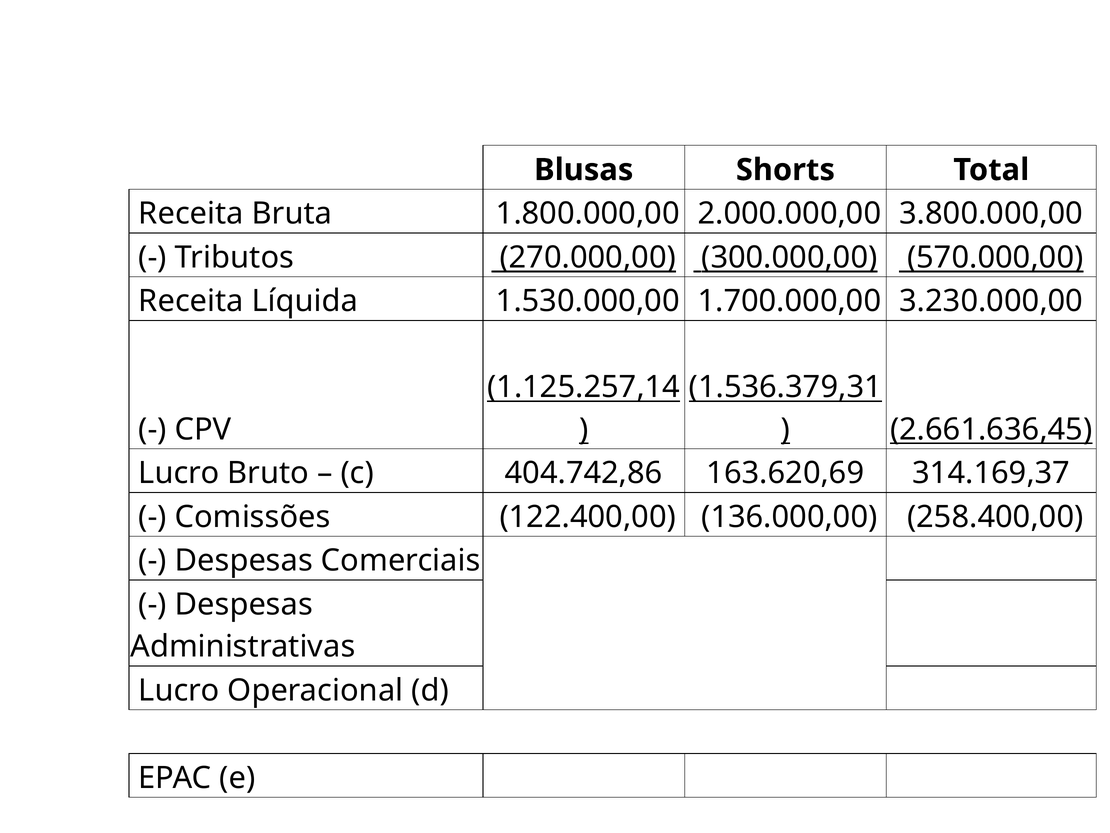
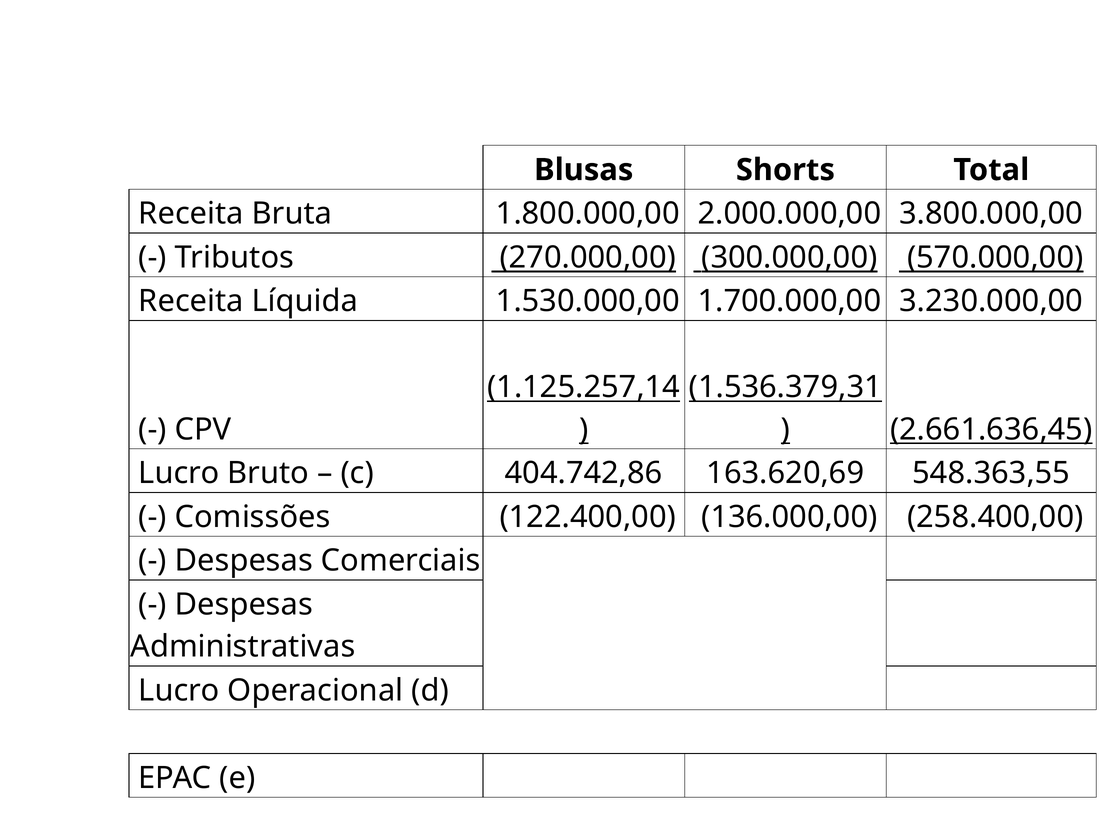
314.169,37: 314.169,37 -> 548.363,55
